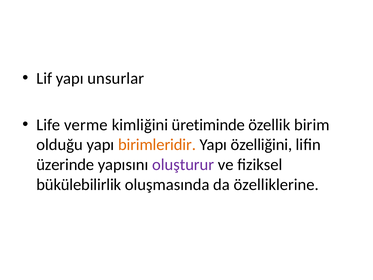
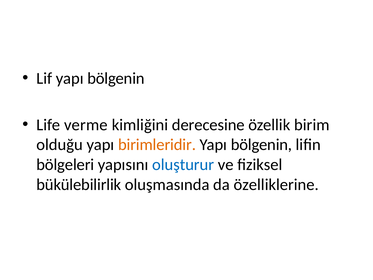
Lif yapı unsurlar: unsurlar -> bölgenin
üretiminde: üretiminde -> derecesine
özelliğini at (261, 145): özelliğini -> bölgenin
üzerinde: üzerinde -> bölgeleri
oluşturur colour: purple -> blue
